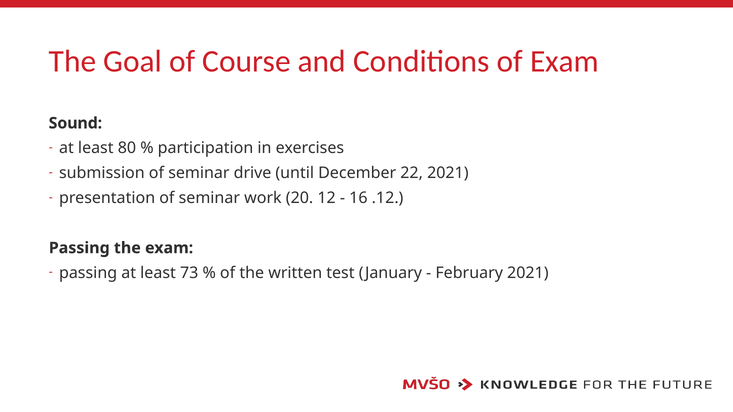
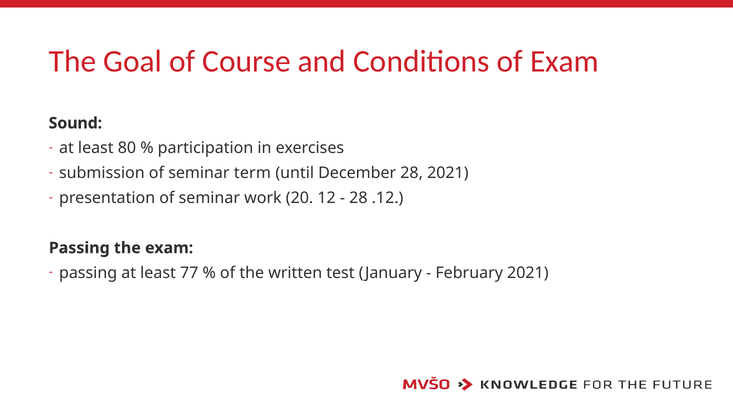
drive: drive -> term
December 22: 22 -> 28
16 at (358, 198): 16 -> 28
73: 73 -> 77
